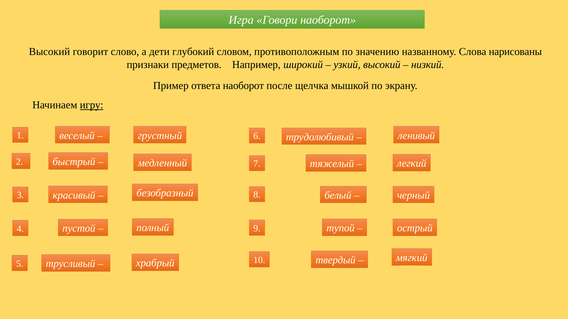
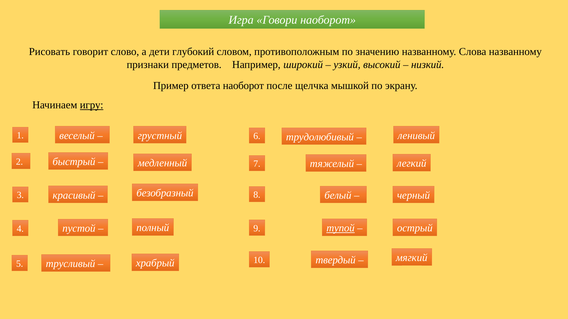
Высокий at (49, 52): Высокий -> Рисовать
Слова нарисованы: нарисованы -> названному
тупой underline: none -> present
